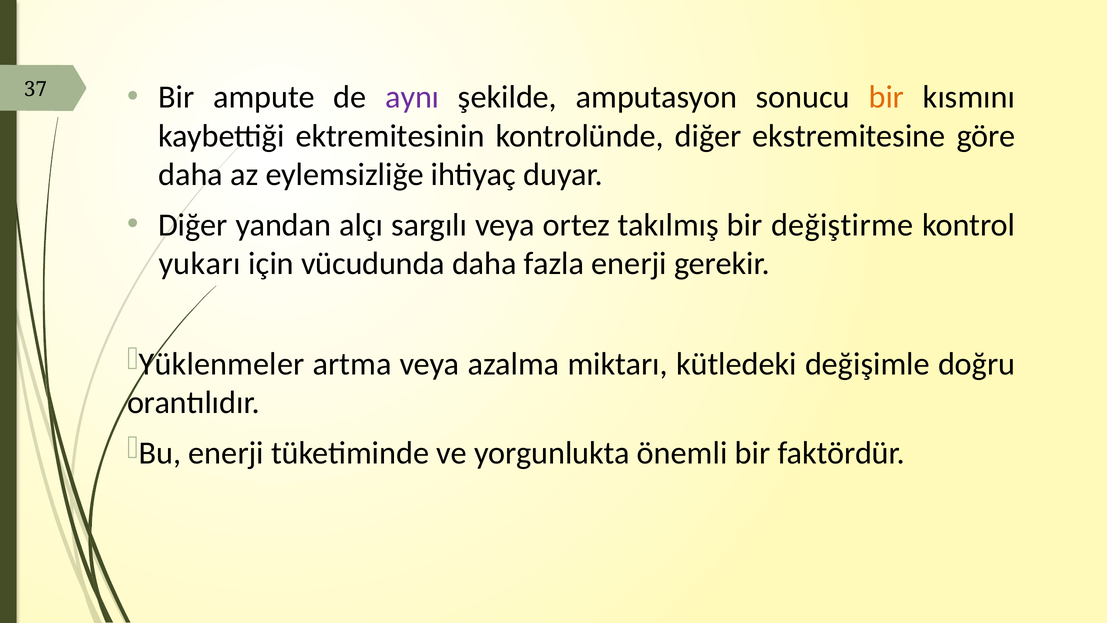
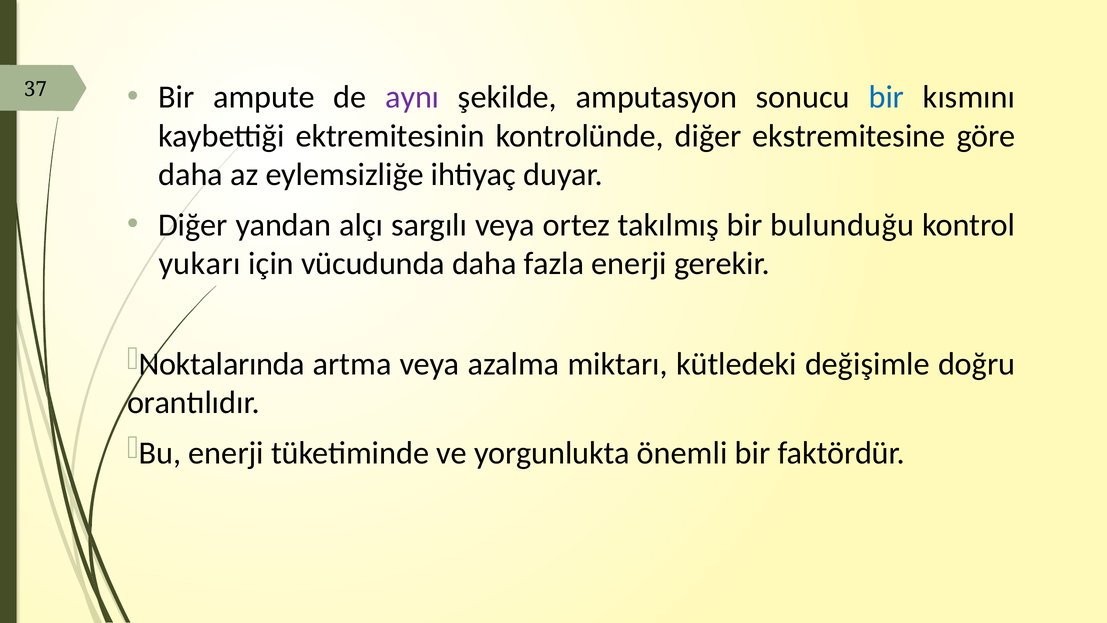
bir at (886, 97) colour: orange -> blue
değiştirme: değiştirme -> bulunduğu
Yüklenmeler: Yüklenmeler -> Noktalarında
